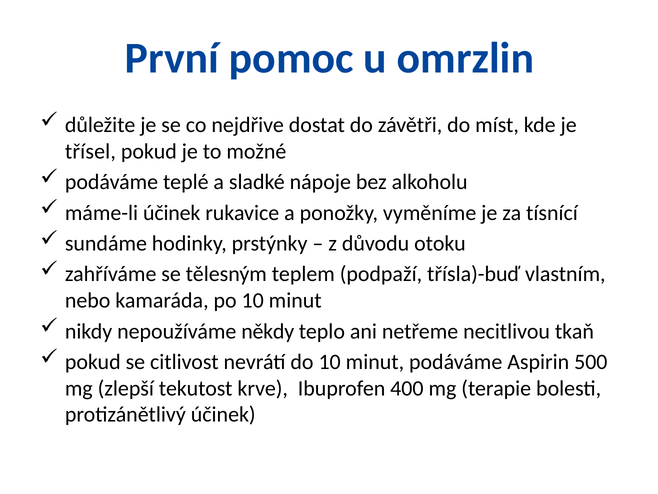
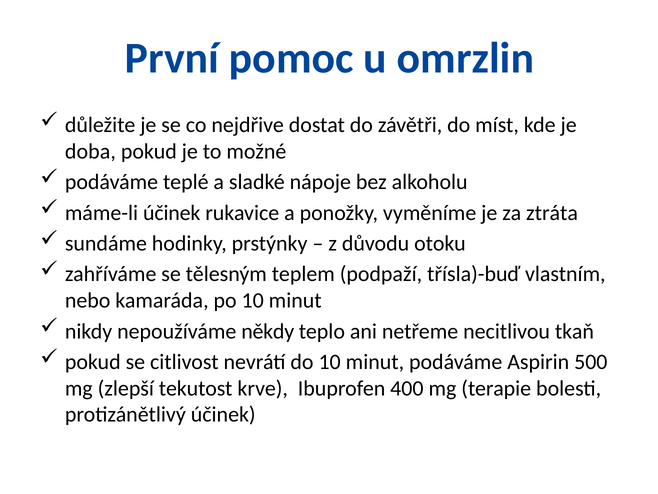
třísel: třísel -> doba
tísnící: tísnící -> ztráta
